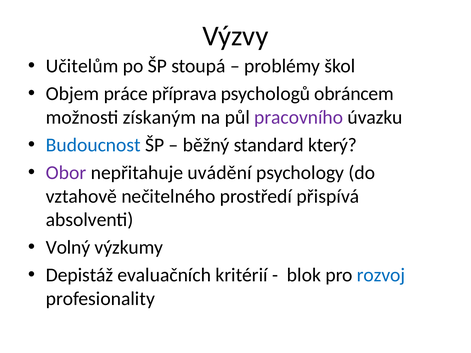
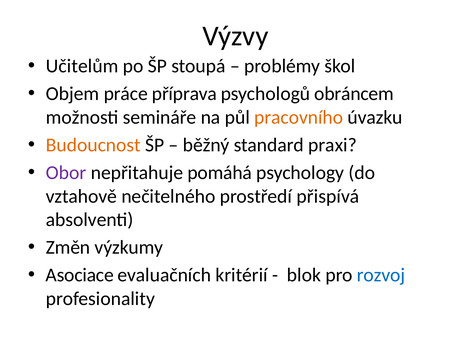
získaným: získaným -> semináře
pracovního colour: purple -> orange
Budoucnost colour: blue -> orange
který: který -> praxi
uvádění: uvádění -> pomáhá
Volný: Volný -> Změn
Depistáž: Depistáž -> Asociace
